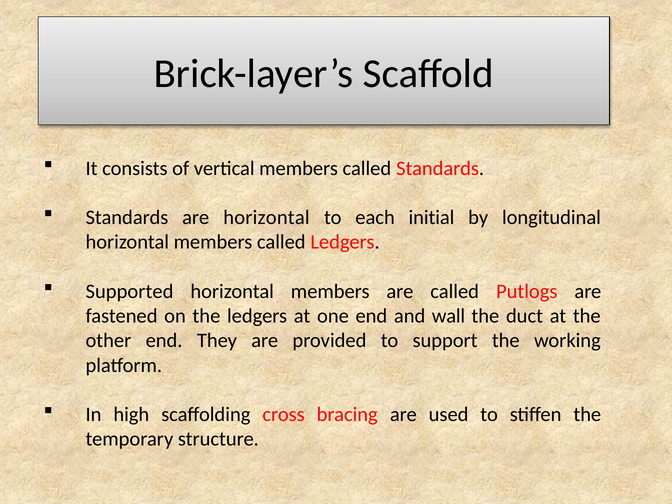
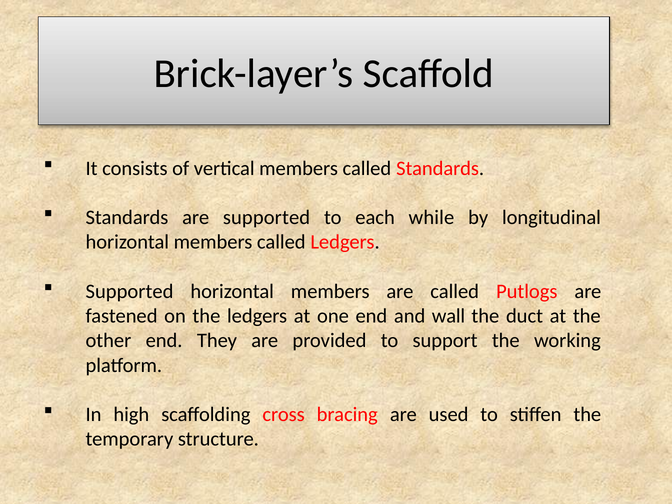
are horizontal: horizontal -> supported
initial: initial -> while
